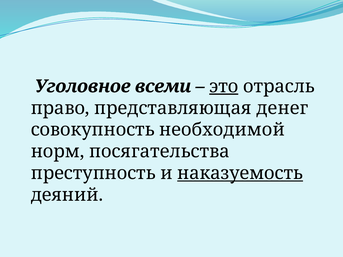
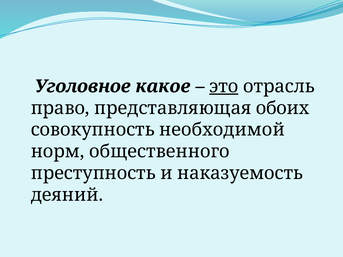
всеми: всеми -> какое
денег: денег -> обоих
посягательства: посягательства -> общественного
наказуемость underline: present -> none
